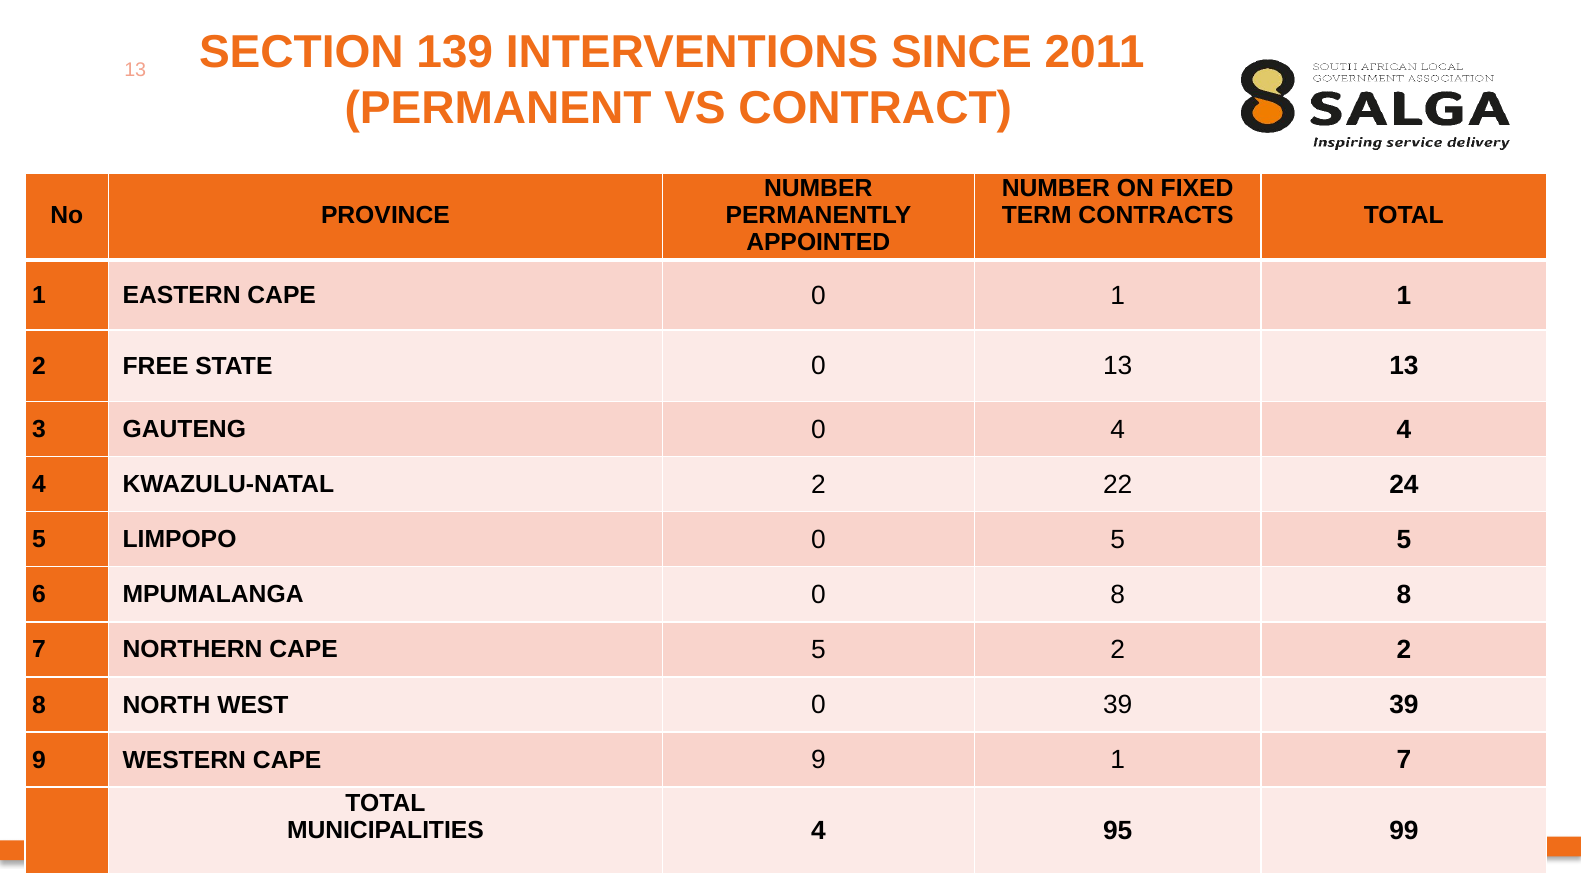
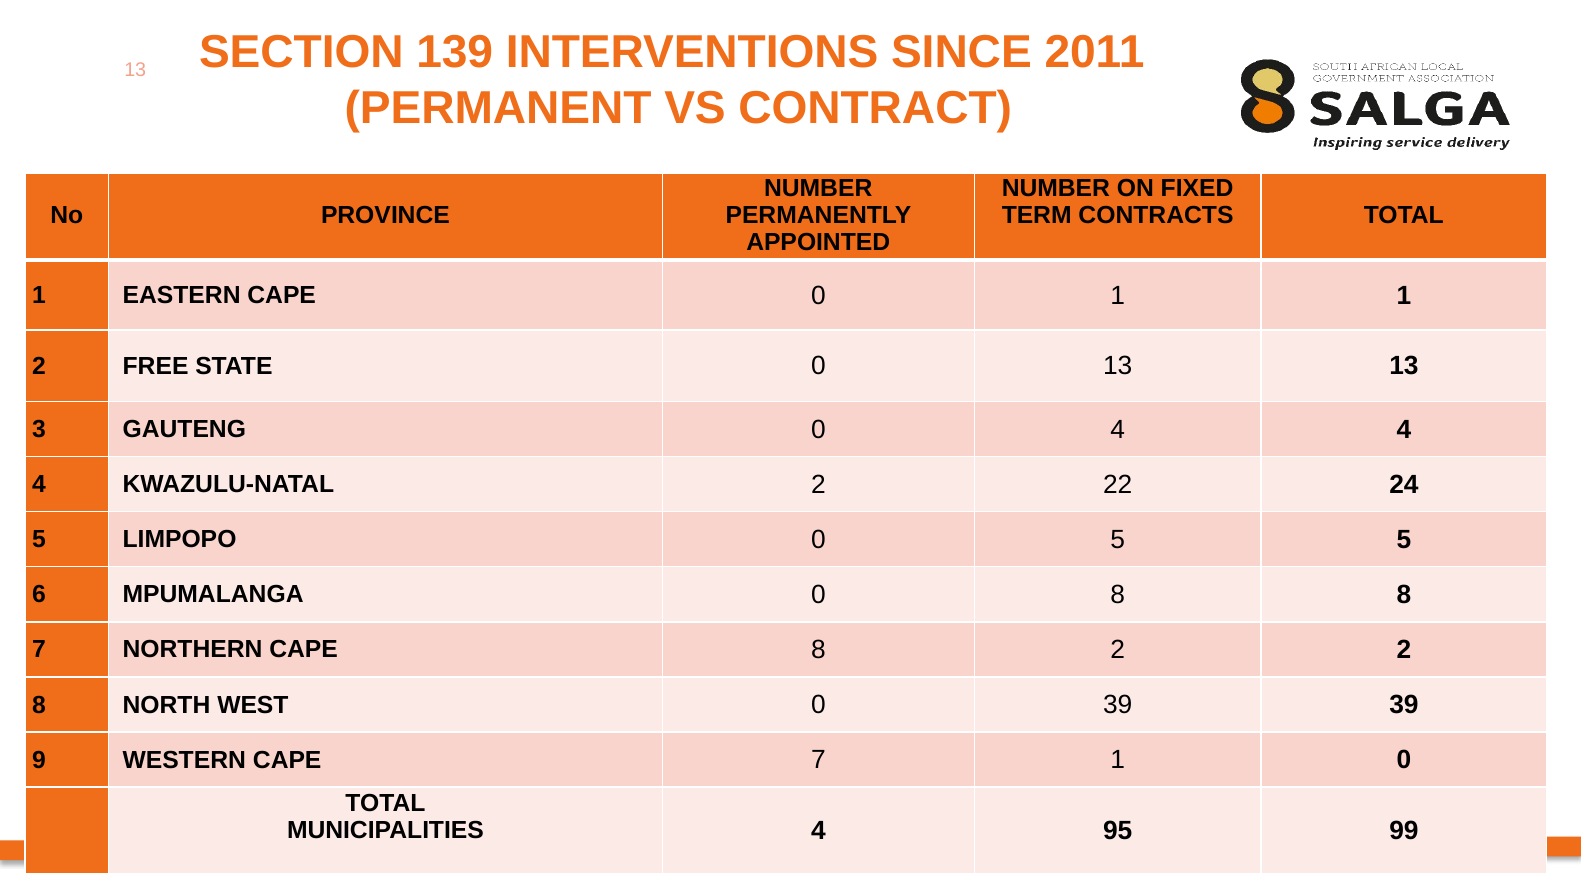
CAPE 5: 5 -> 8
CAPE 9: 9 -> 7
1 7: 7 -> 0
